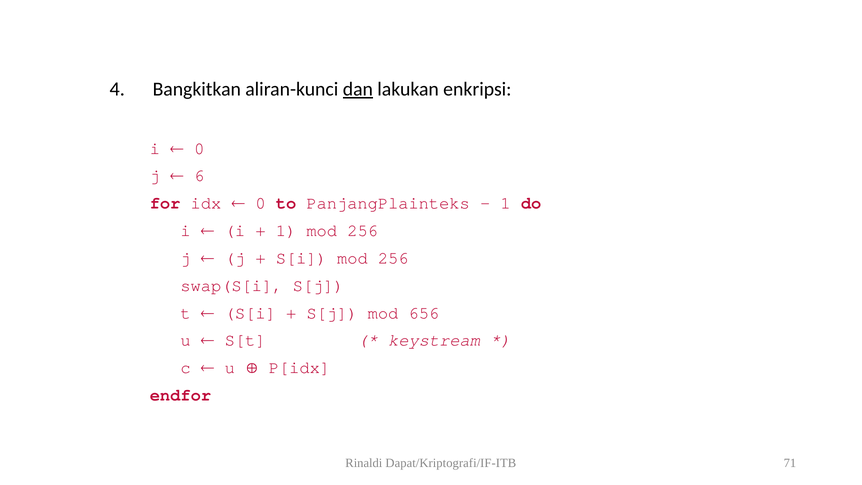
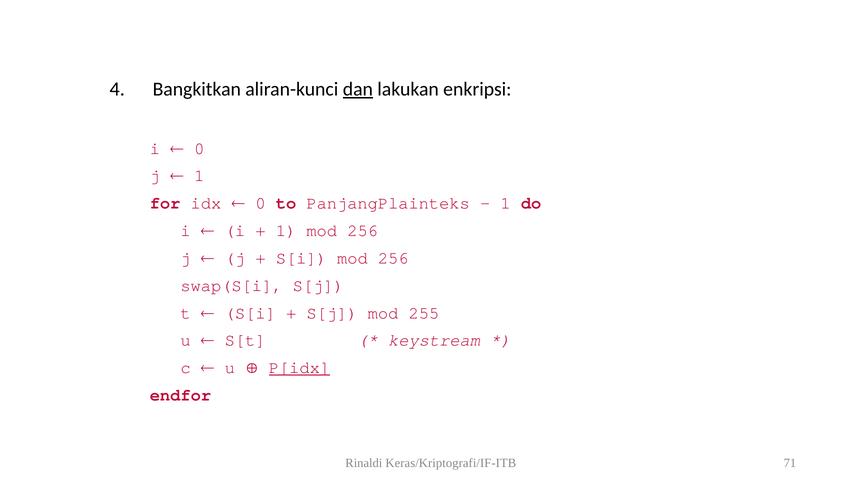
6 at (199, 176): 6 -> 1
656: 656 -> 255
P[idx underline: none -> present
Dapat/Kriptografi/IF-ITB: Dapat/Kriptografi/IF-ITB -> Keras/Kriptografi/IF-ITB
